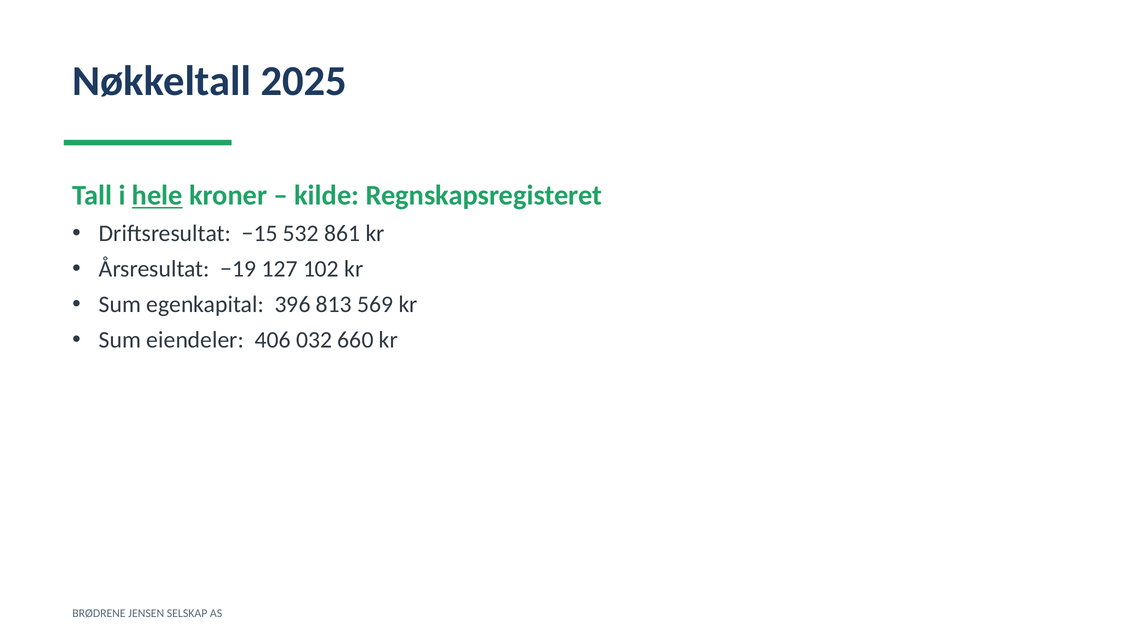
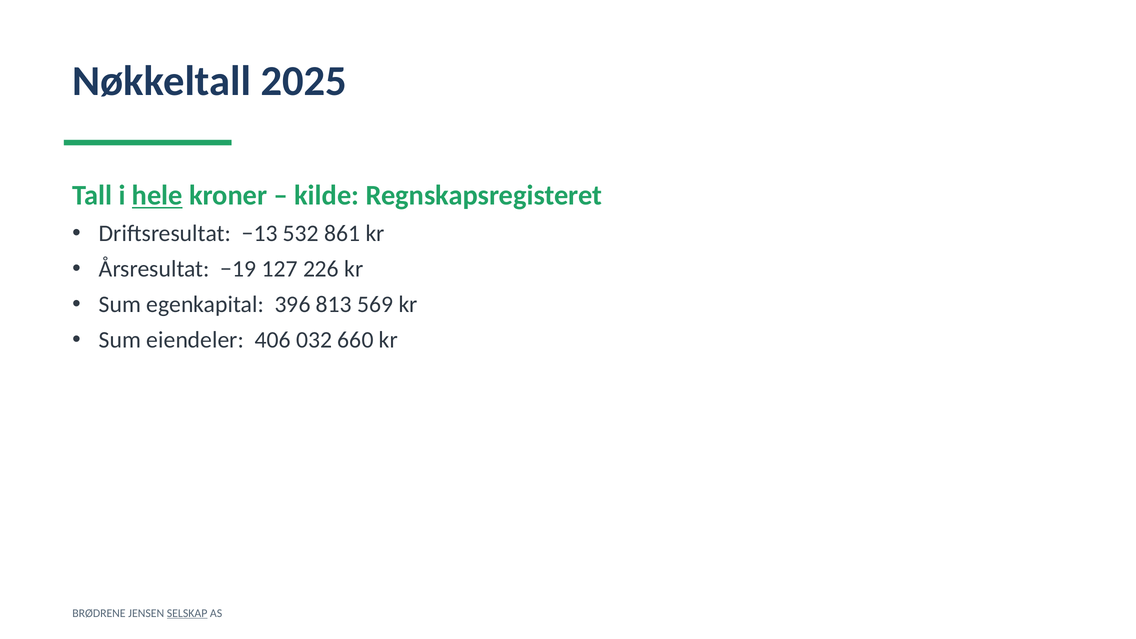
−15: −15 -> −13
102: 102 -> 226
SELSKAP underline: none -> present
